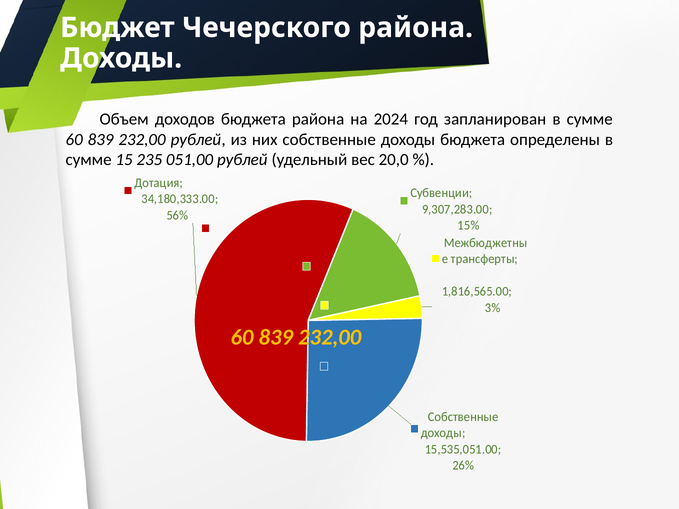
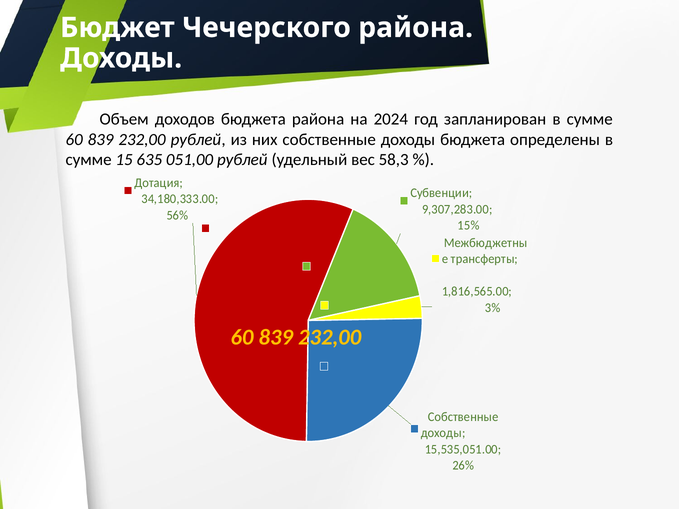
235: 235 -> 635
20,0: 20,0 -> 58,3
